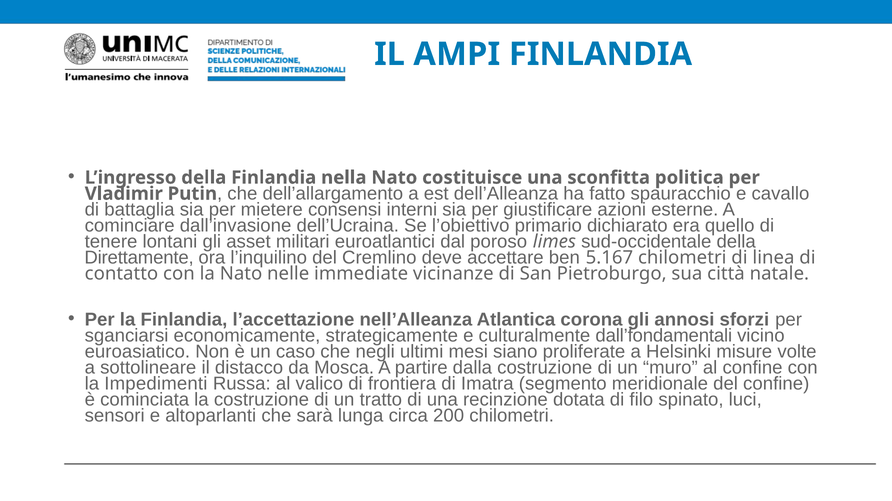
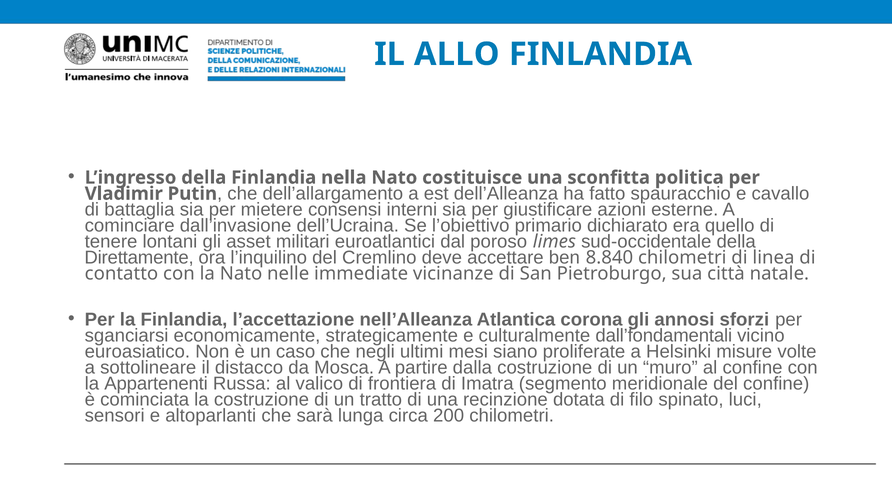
AMPI: AMPI -> ALLO
5.167: 5.167 -> 8.840
Impedimenti: Impedimenti -> Appartenenti
